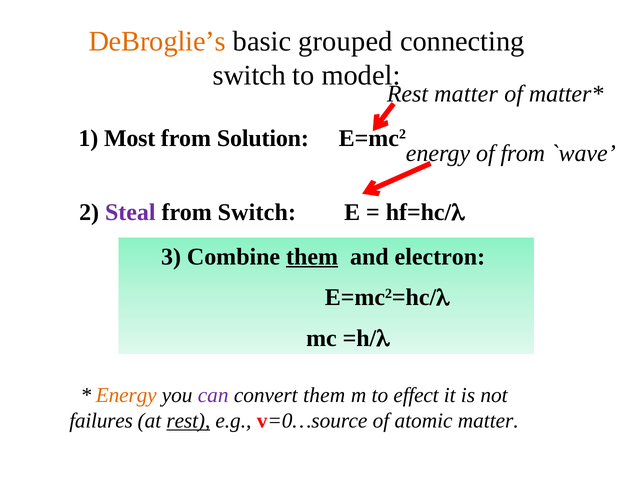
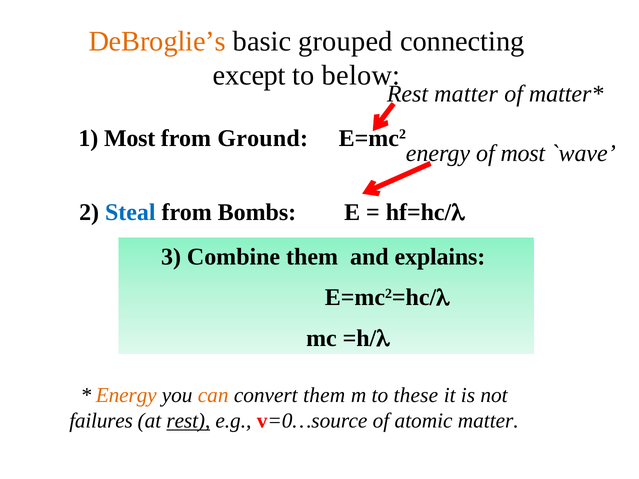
switch at (249, 75): switch -> except
model: model -> below
Solution: Solution -> Ground
of from: from -> most
Steal colour: purple -> blue
from Switch: Switch -> Bombs
them at (312, 257) underline: present -> none
electron: electron -> explains
can colour: purple -> orange
effect: effect -> these
